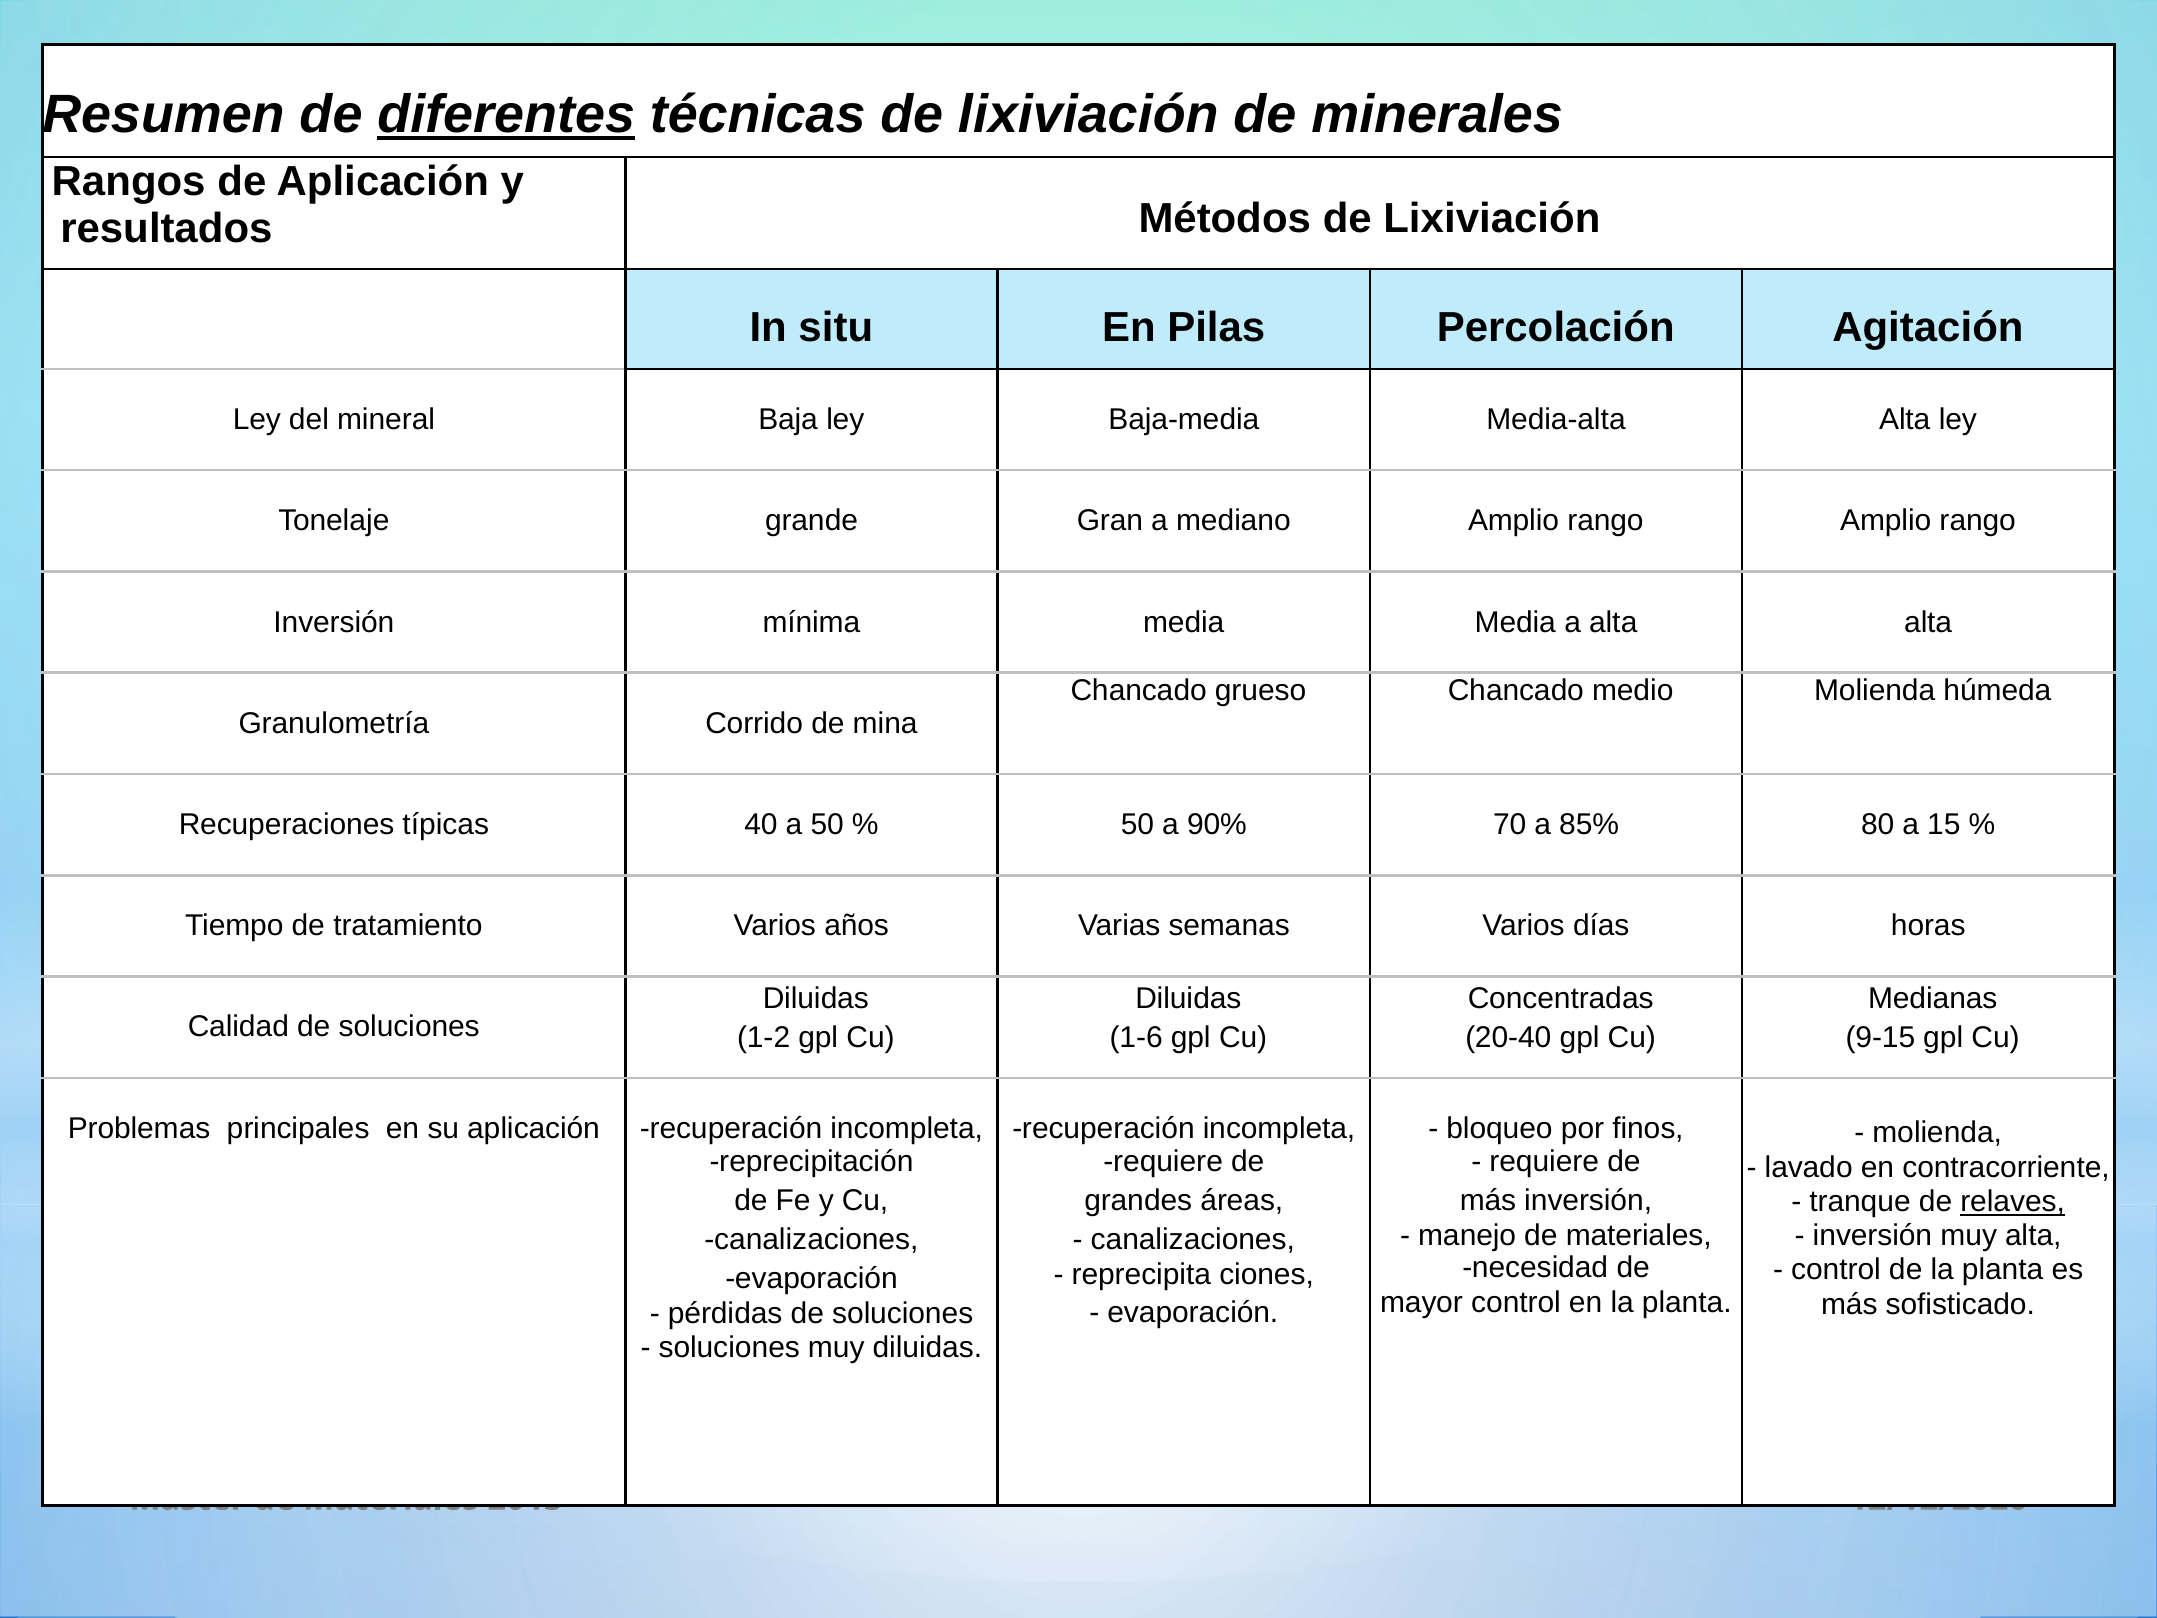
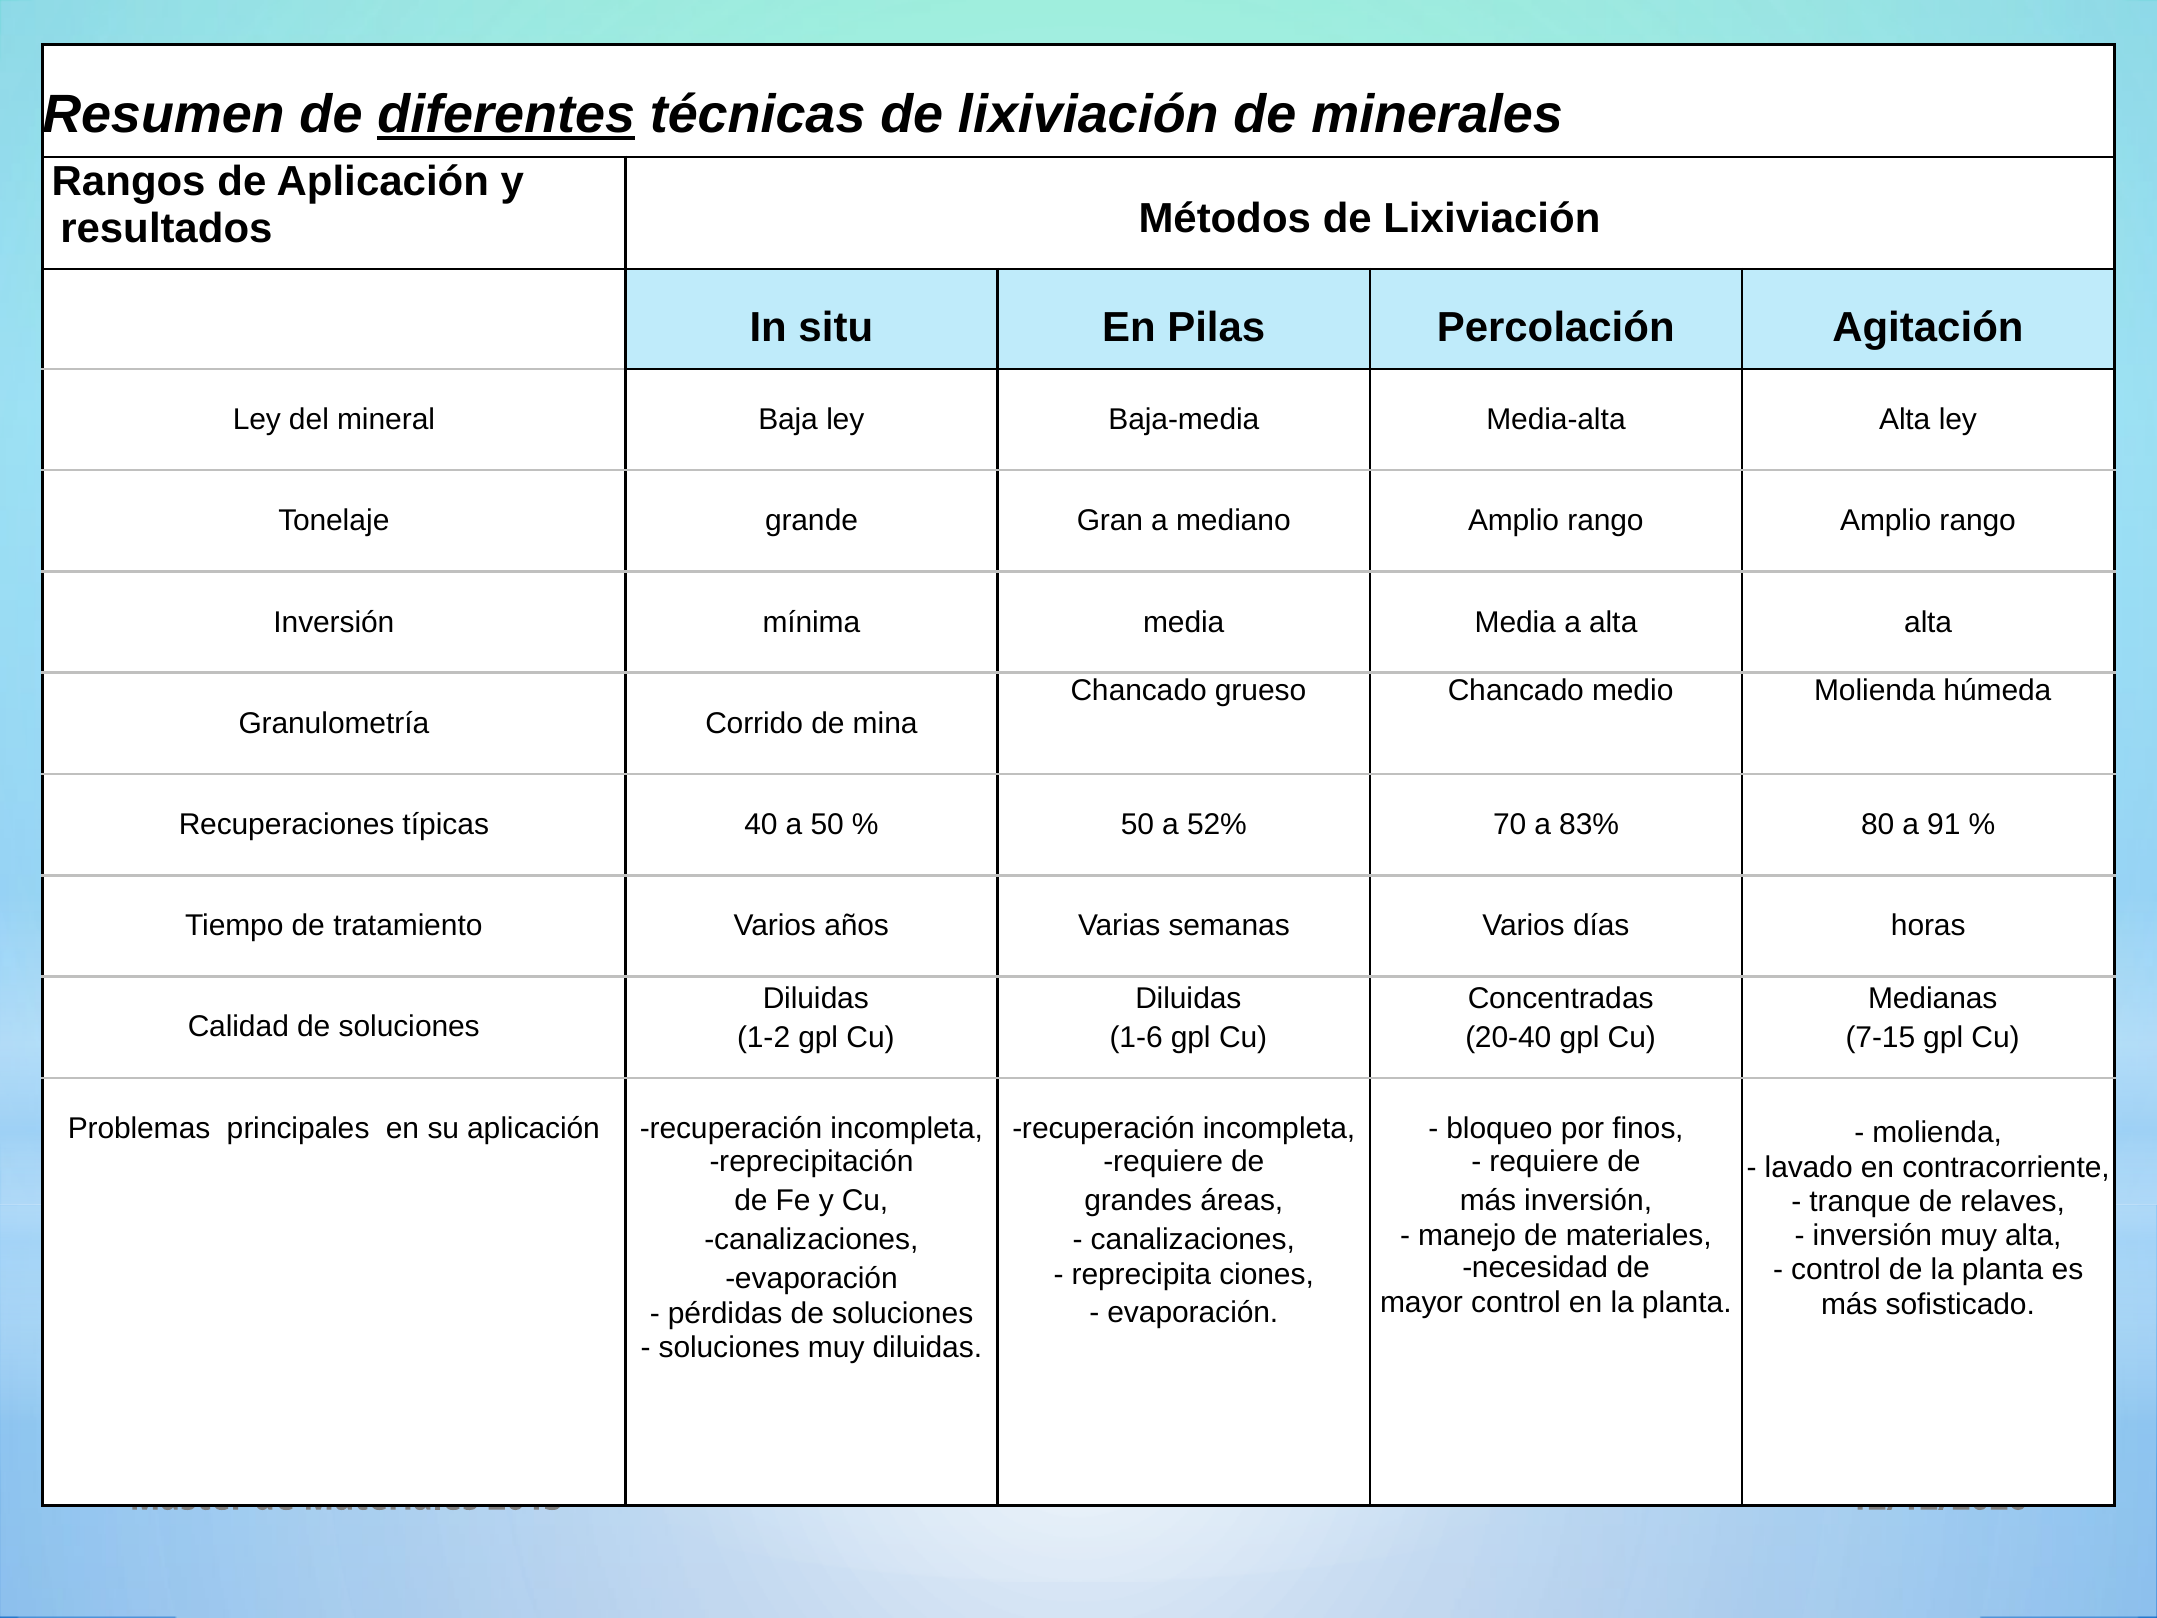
90%: 90% -> 52%
85%: 85% -> 83%
15: 15 -> 91
9-15: 9-15 -> 7-15
relaves underline: present -> none
